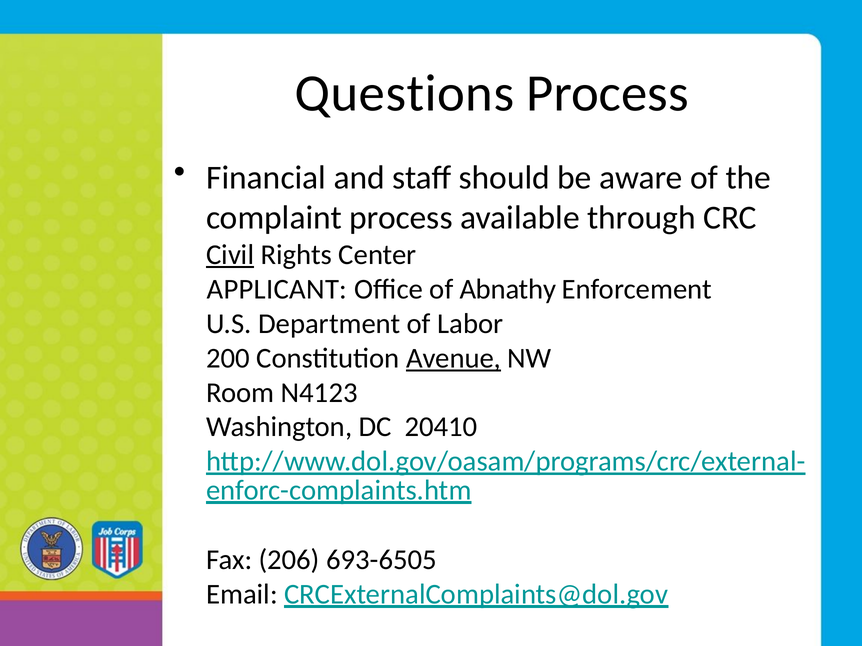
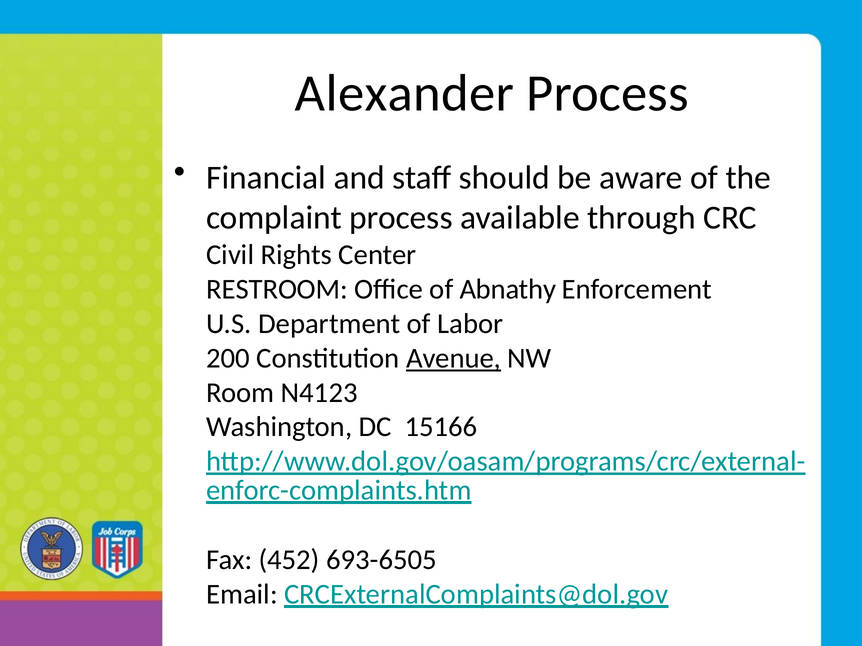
Questions: Questions -> Alexander
Civil underline: present -> none
APPLICANT: APPLICANT -> RESTROOM
20410: 20410 -> 15166
206: 206 -> 452
